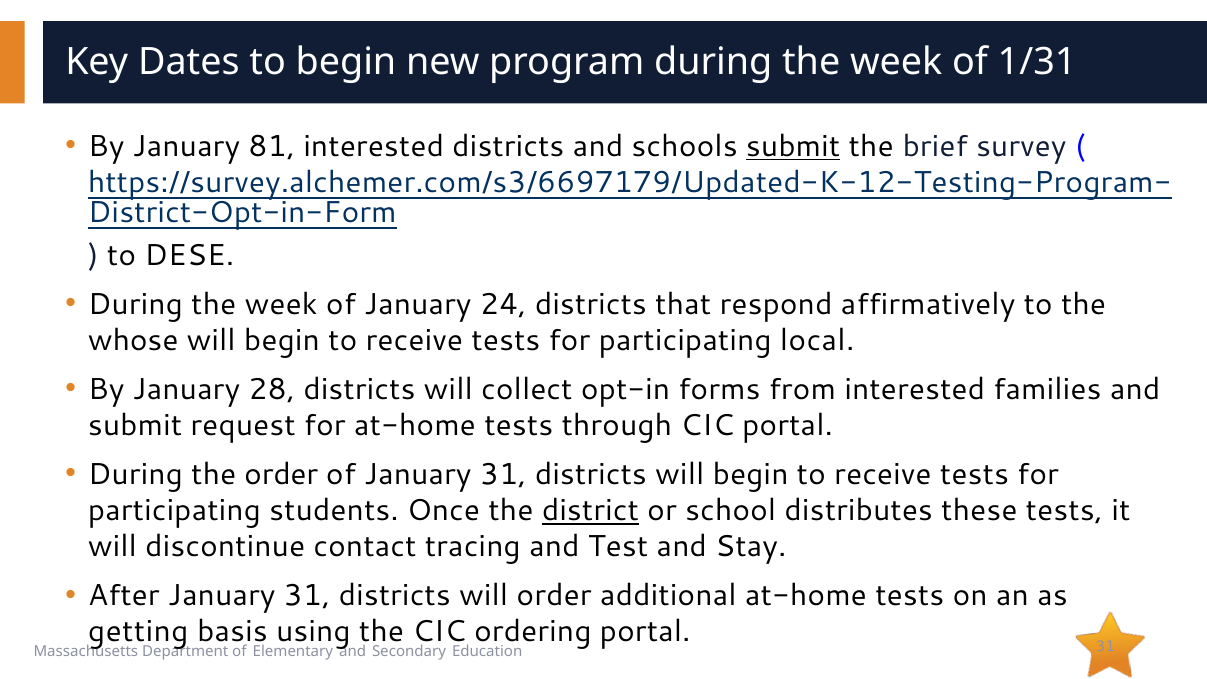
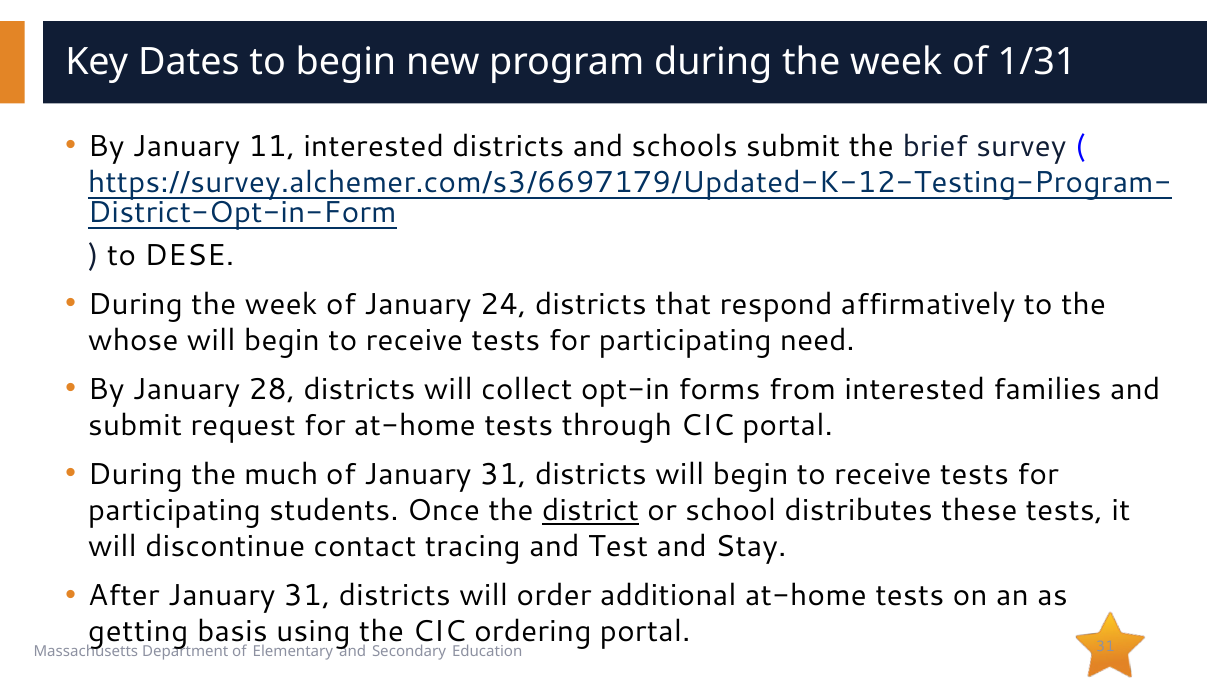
81: 81 -> 11
submit at (793, 147) underline: present -> none
local: local -> need
the order: order -> much
